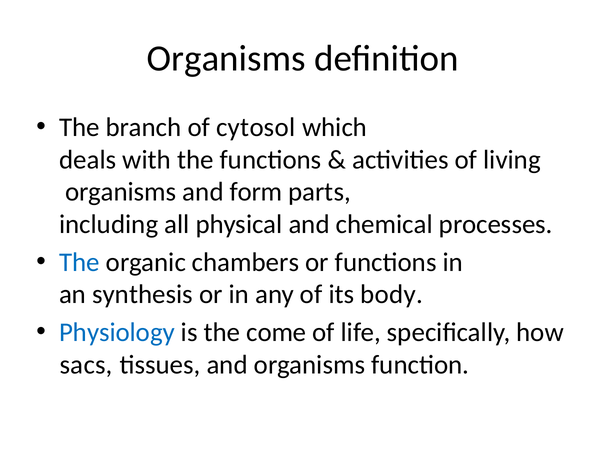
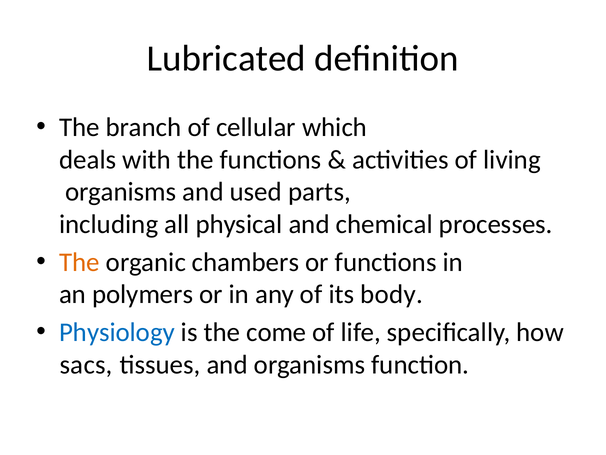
Organisms at (226, 59): Organisms -> Lubricated
cytosol: cytosol -> cellular
form: form -> used
The at (79, 262) colour: blue -> orange
synthesis: synthesis -> polymers
